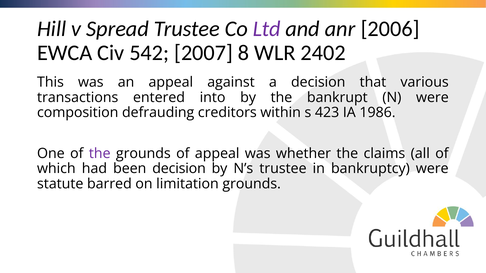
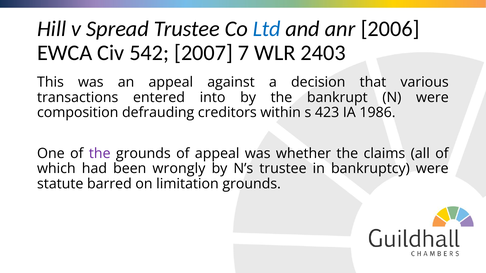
Ltd colour: purple -> blue
8: 8 -> 7
2402: 2402 -> 2403
been decision: decision -> wrongly
